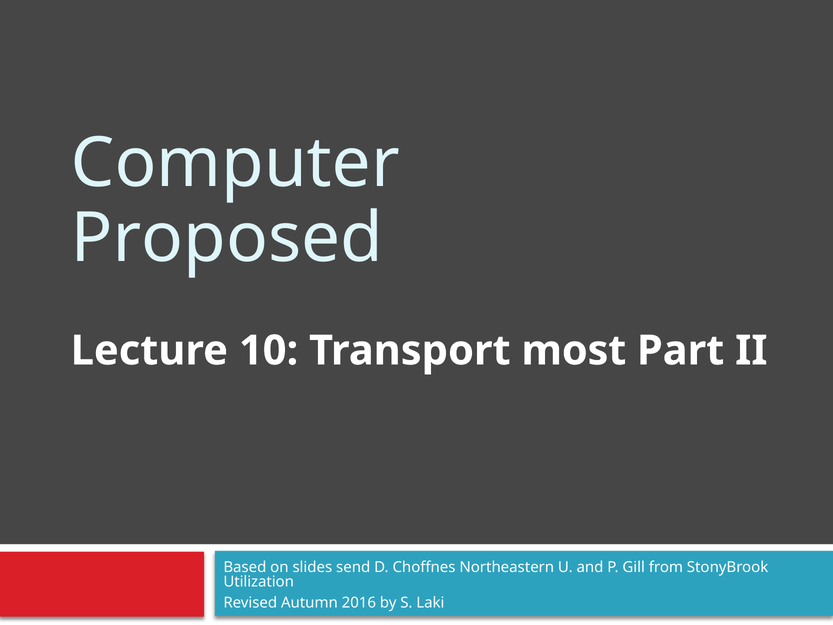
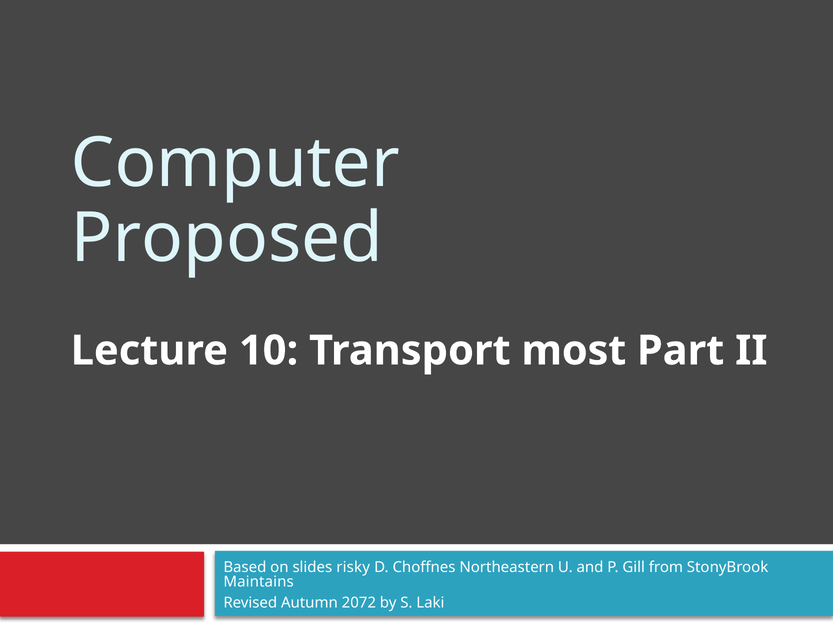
send: send -> risky
Utilization: Utilization -> Maintains
2016: 2016 -> 2072
